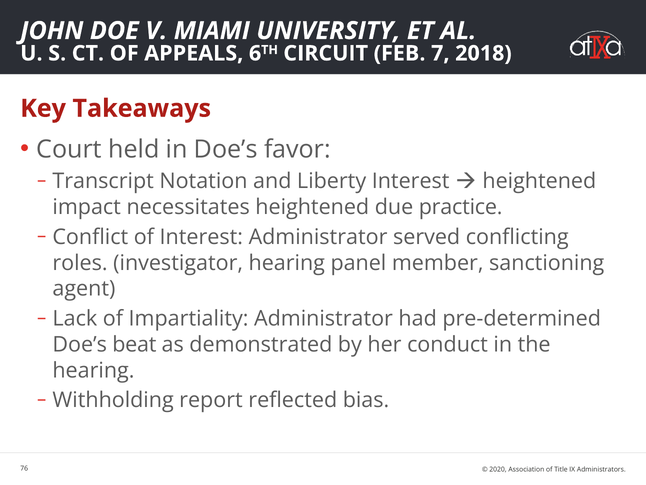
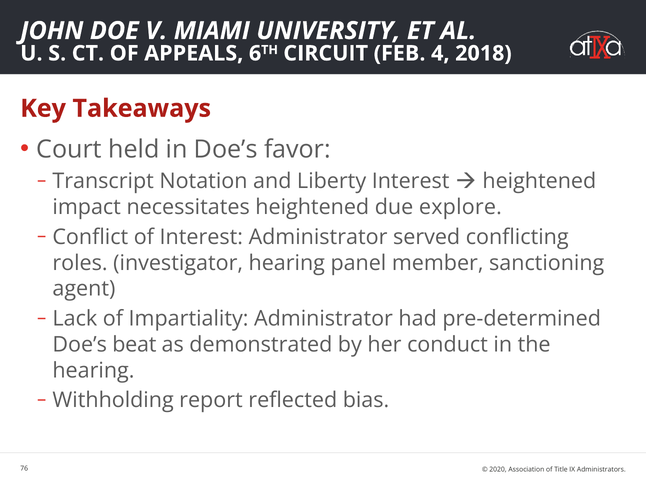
7: 7 -> 4
practice: practice -> explore
